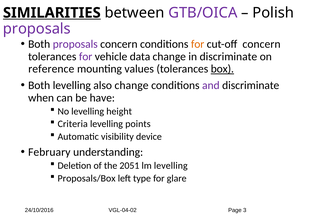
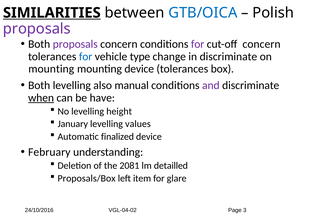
GTB/OICA colour: purple -> blue
for at (198, 44) colour: orange -> purple
for at (86, 56) colour: purple -> blue
data: data -> type
reference at (51, 69): reference -> mounting
mounting values: values -> device
box underline: present -> none
also change: change -> manual
when underline: none -> present
Criteria: Criteria -> January
points: points -> values
visibility: visibility -> finalized
2051: 2051 -> 2081
lm levelling: levelling -> detailled
type: type -> item
